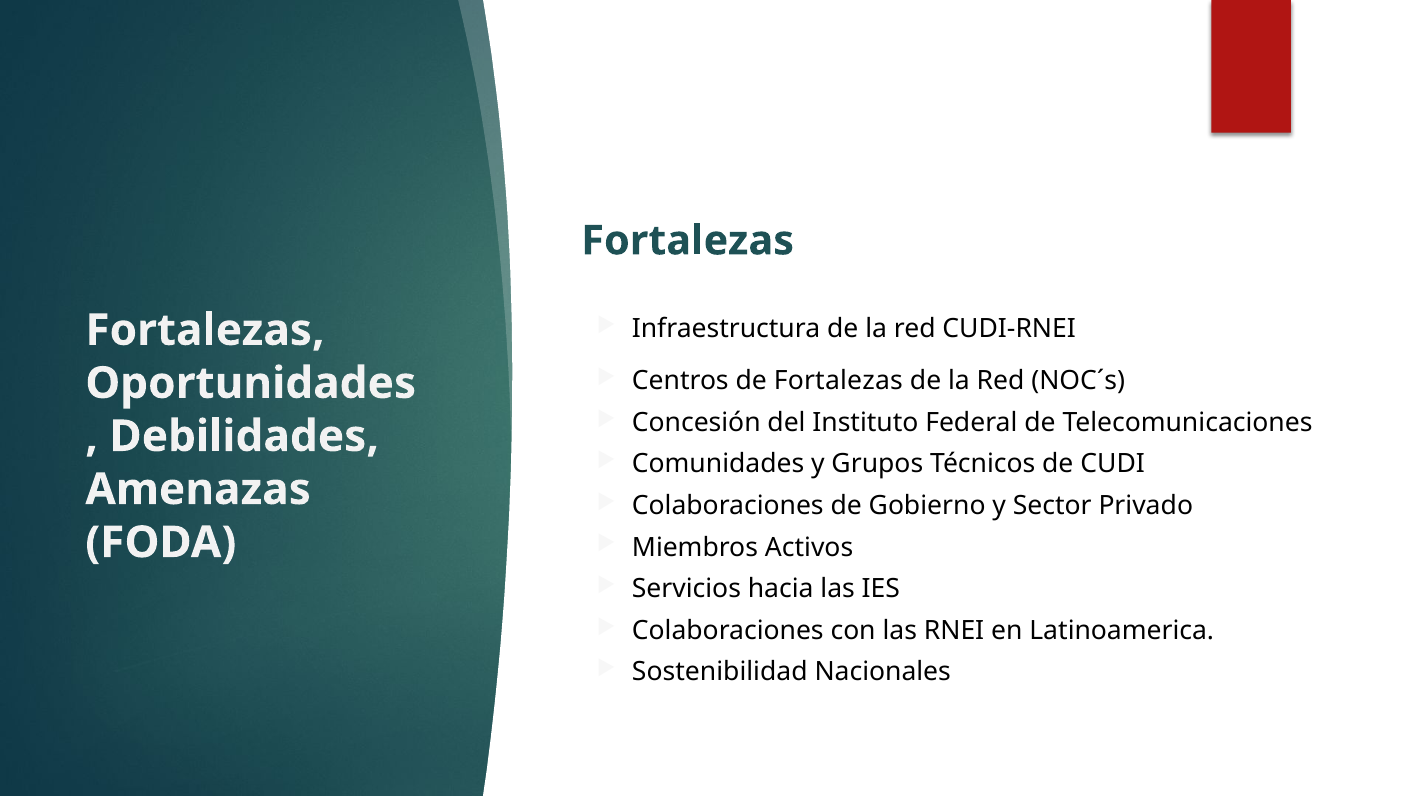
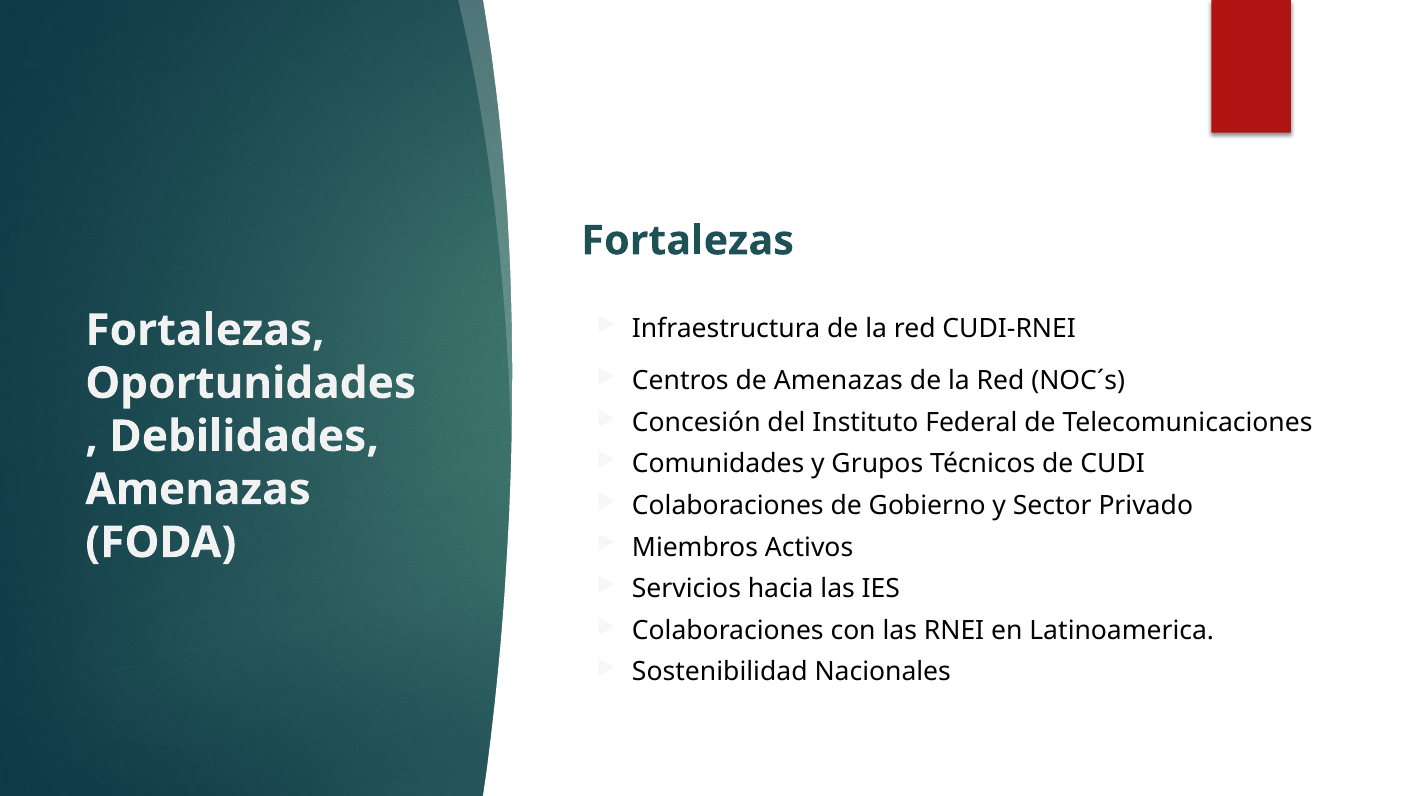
de Fortalezas: Fortalezas -> Amenazas
